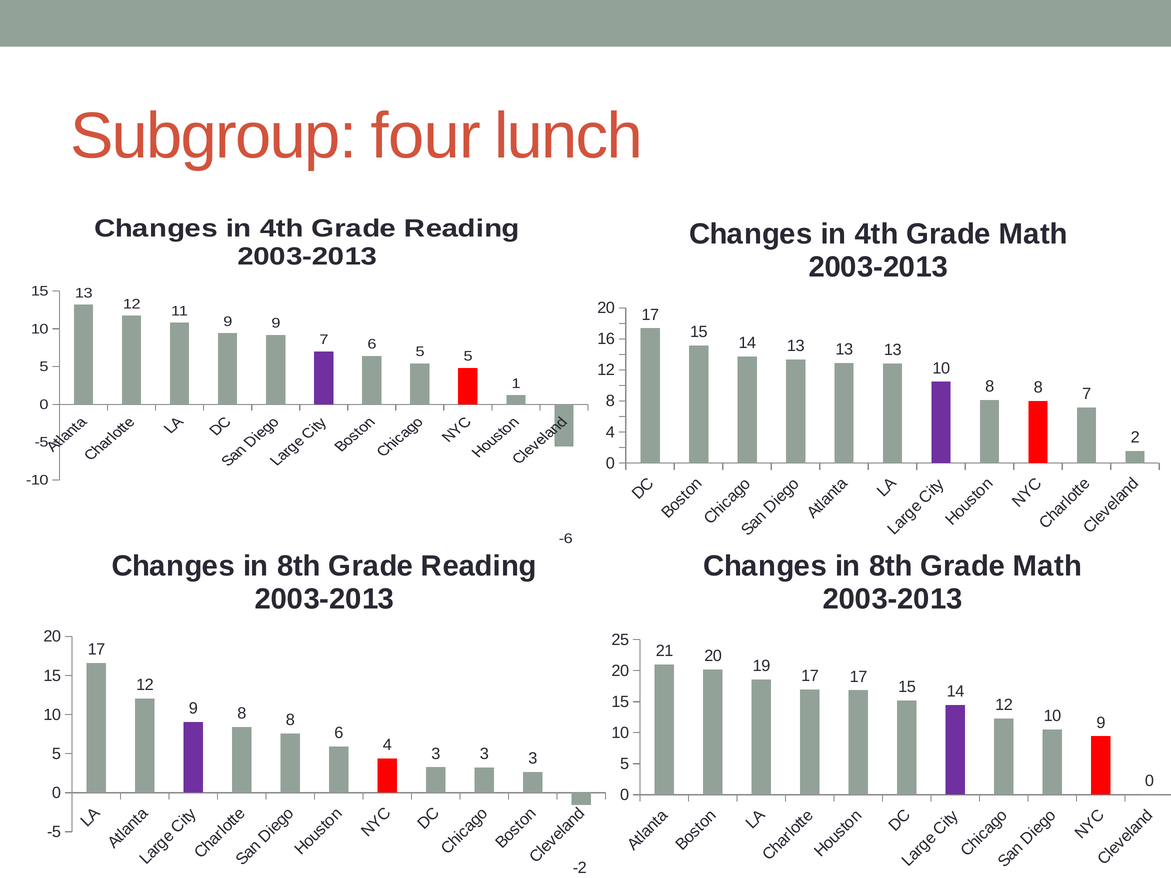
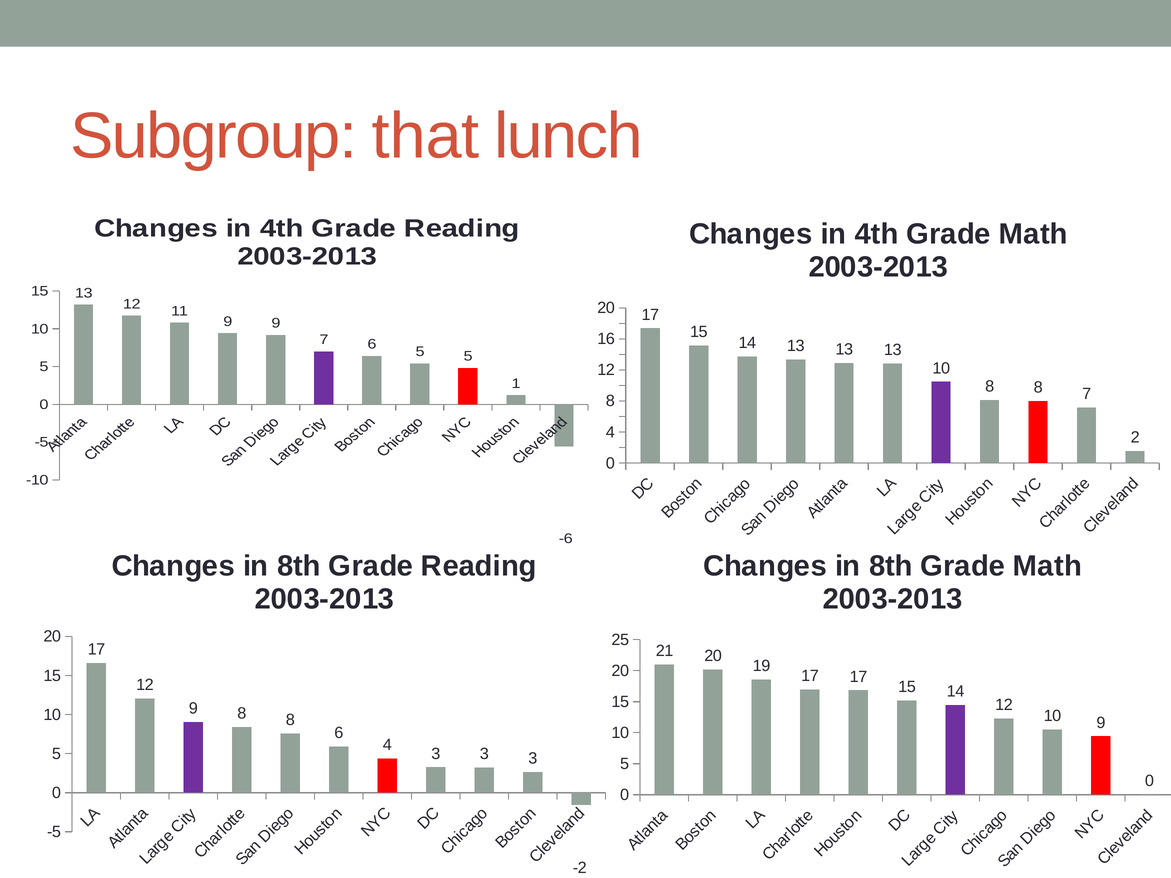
four: four -> that
